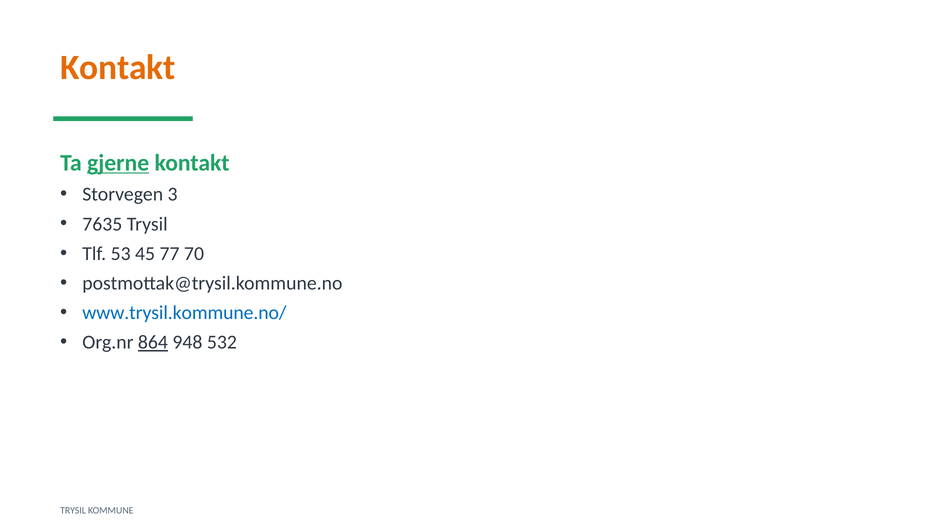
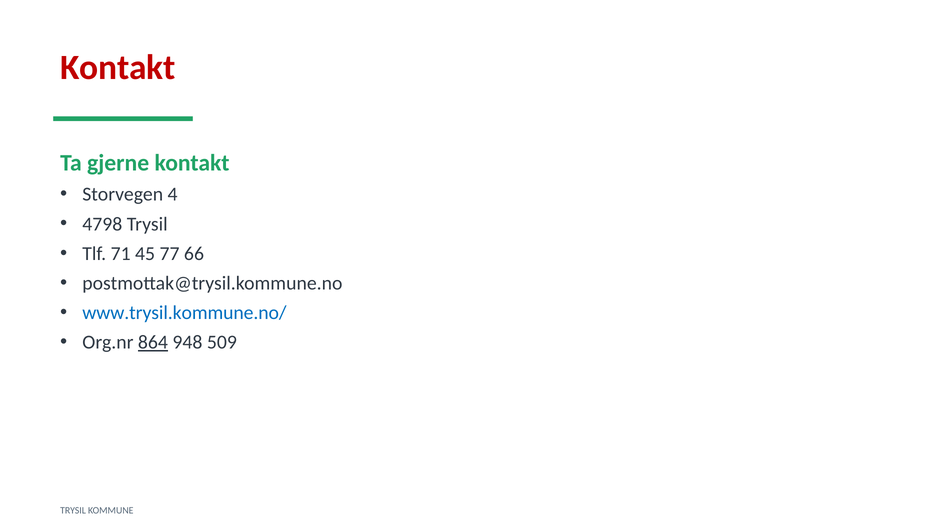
Kontakt at (118, 68) colour: orange -> red
gjerne underline: present -> none
3: 3 -> 4
7635: 7635 -> 4798
53: 53 -> 71
70: 70 -> 66
532: 532 -> 509
